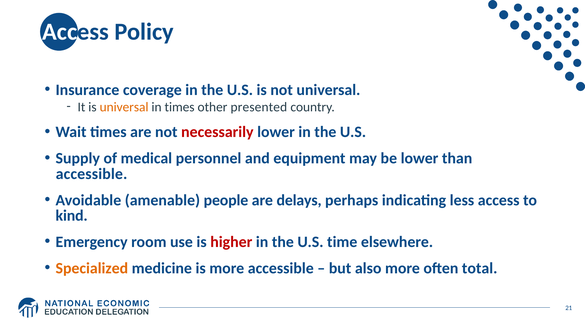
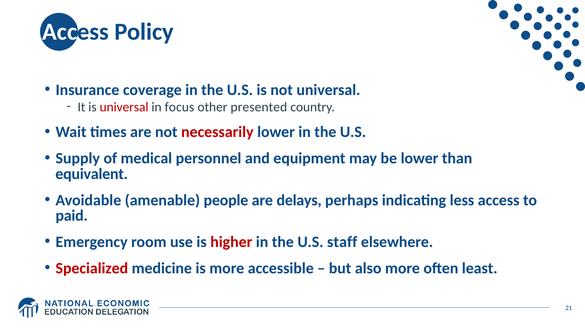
universal at (124, 107) colour: orange -> red
in times: times -> focus
accessible at (92, 174): accessible -> equivalent
kind: kind -> paid
time: time -> staff
Specialized colour: orange -> red
total: total -> least
